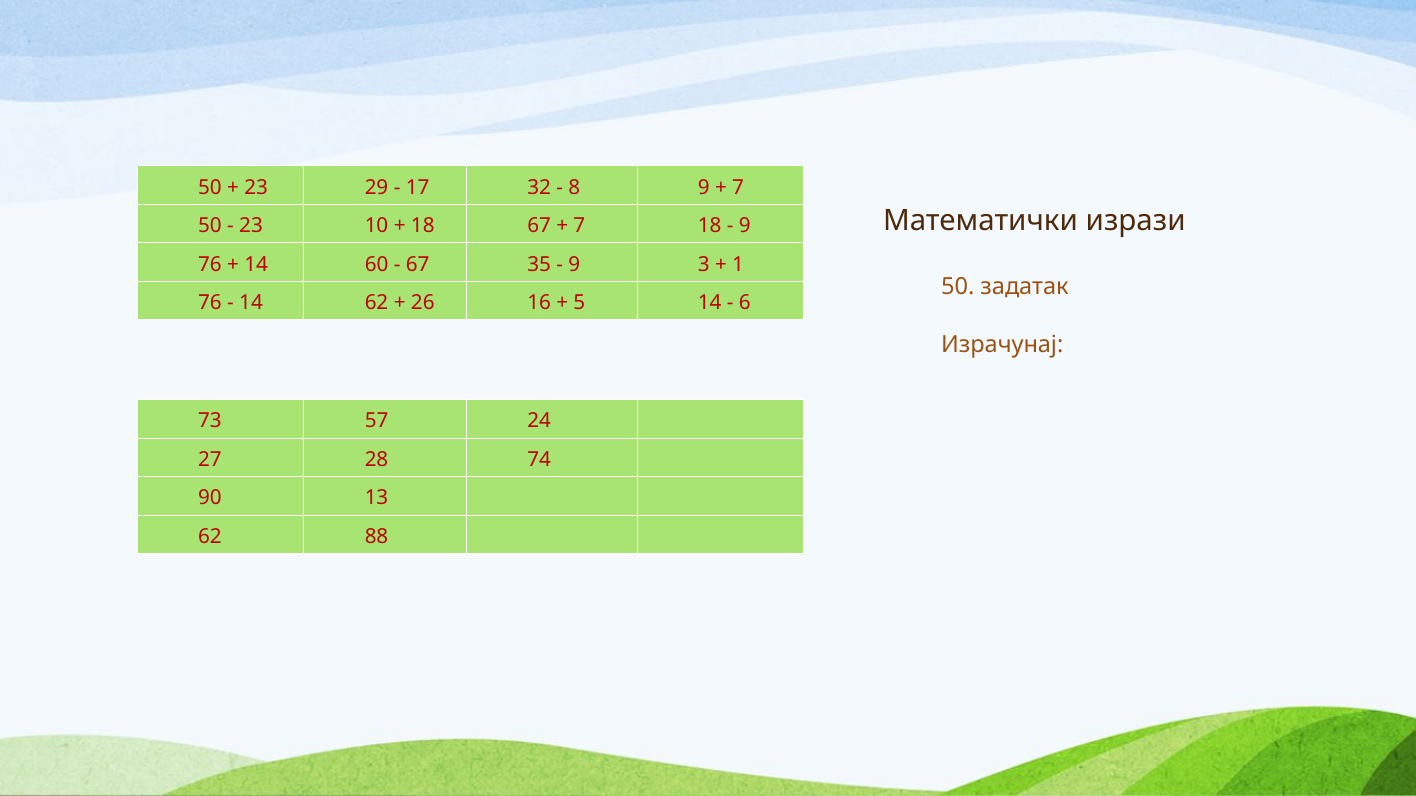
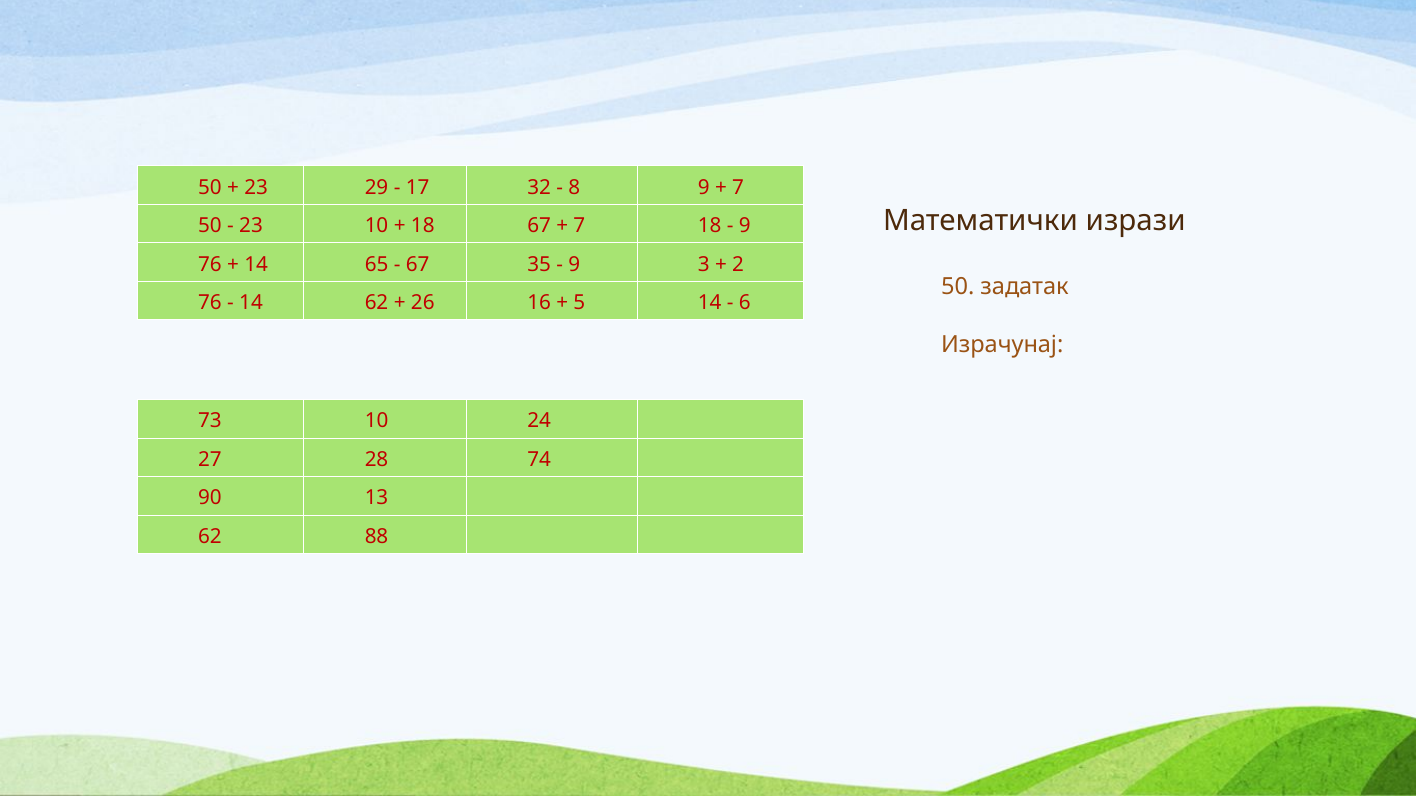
60: 60 -> 65
1: 1 -> 2
73 57: 57 -> 10
